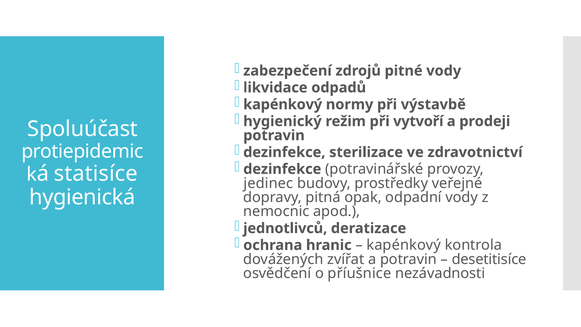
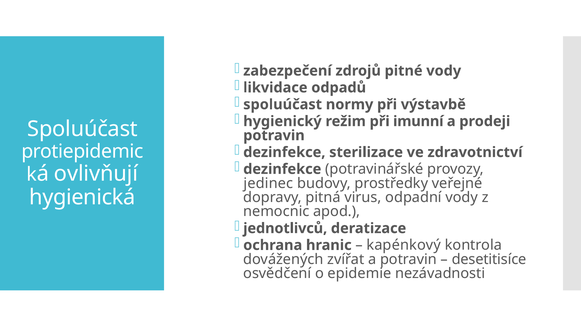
kapénkový at (283, 104): kapénkový -> spoluúčast
vytvoří: vytvoří -> imunní
statisíce: statisíce -> ovlivňují
opak: opak -> virus
příušnice: příušnice -> epidemie
